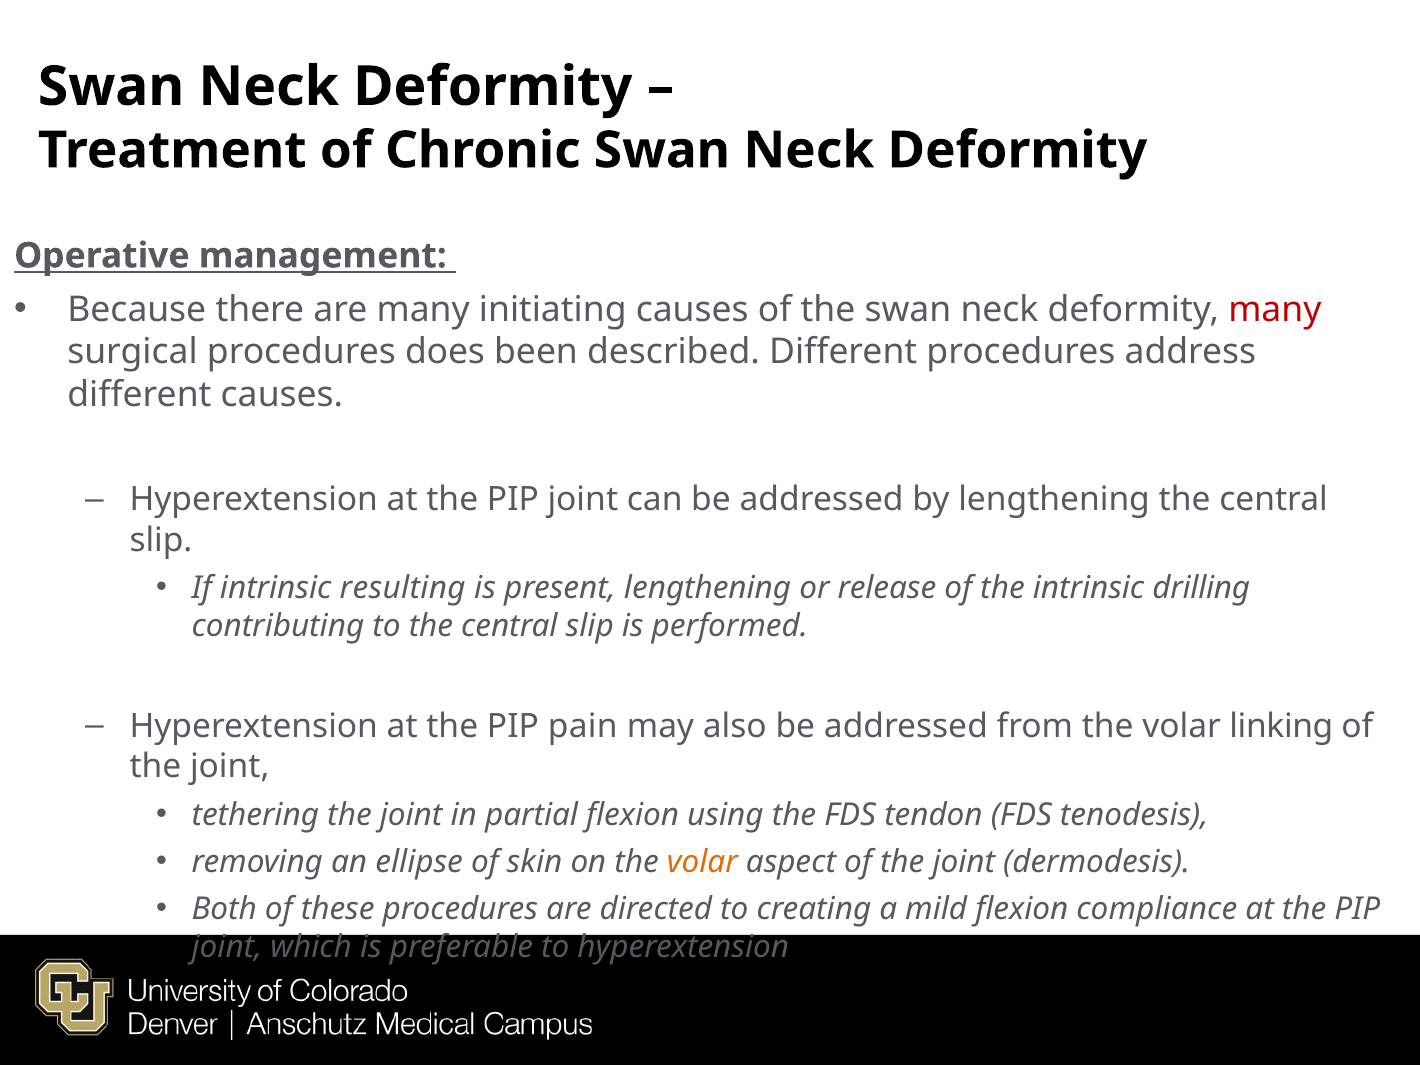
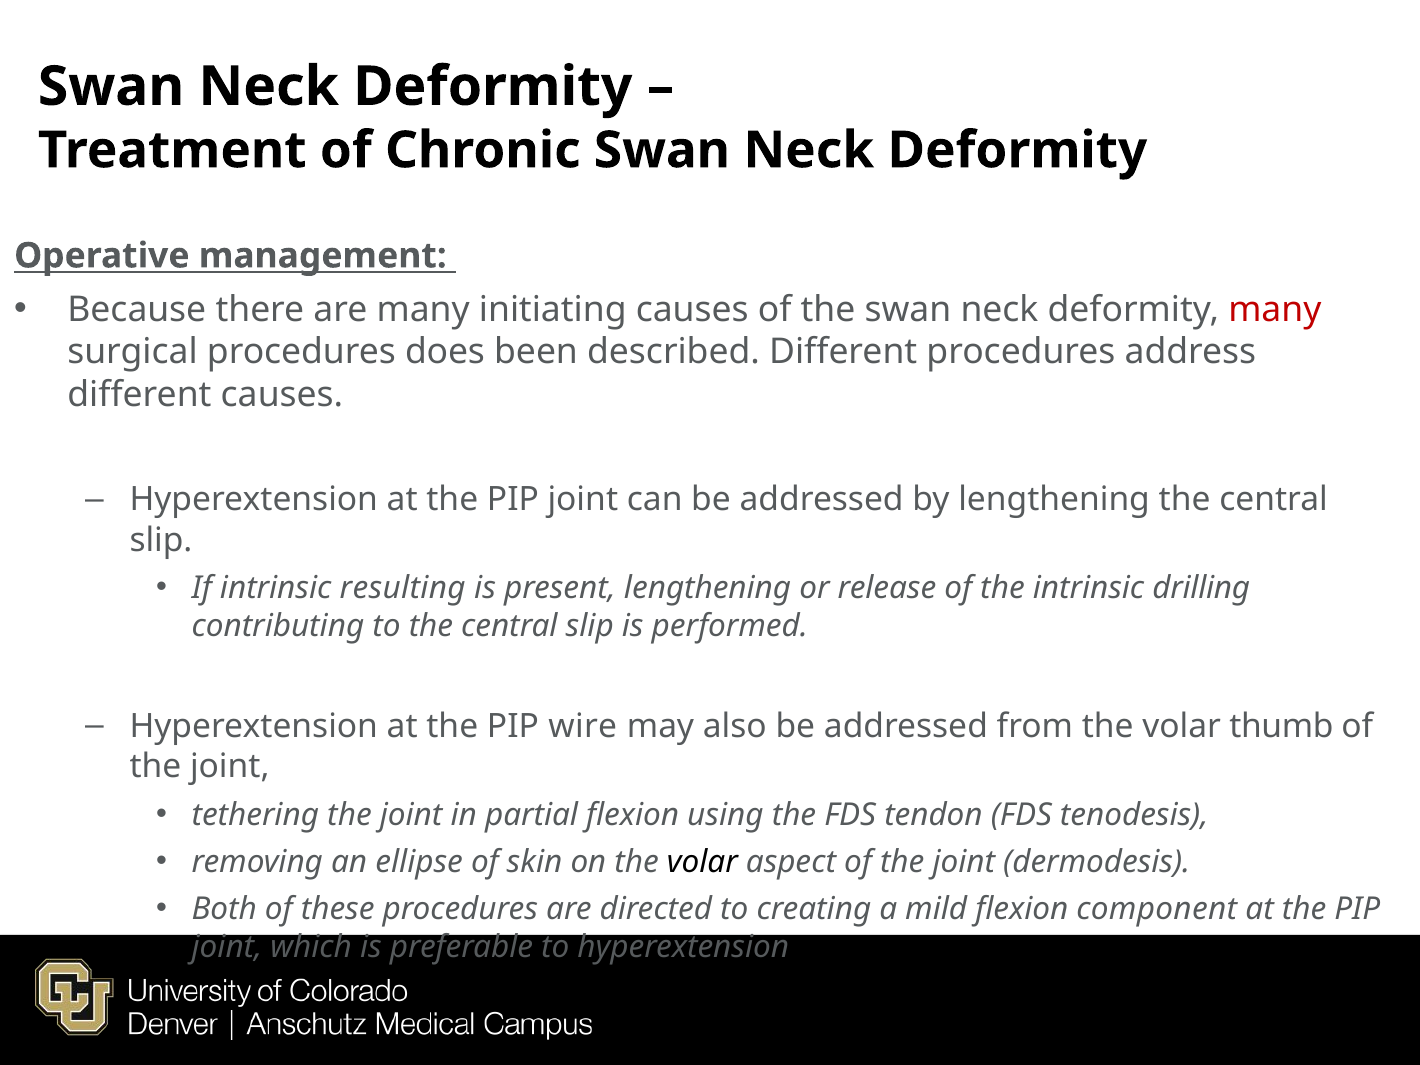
pain: pain -> wire
linking: linking -> thumb
volar at (702, 862) colour: orange -> black
compliance: compliance -> component
